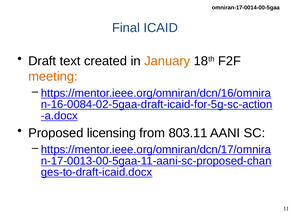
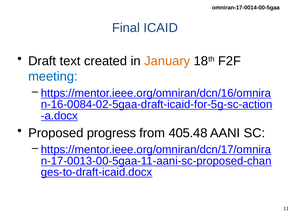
meeting colour: orange -> blue
licensing: licensing -> progress
803.11: 803.11 -> 405.48
